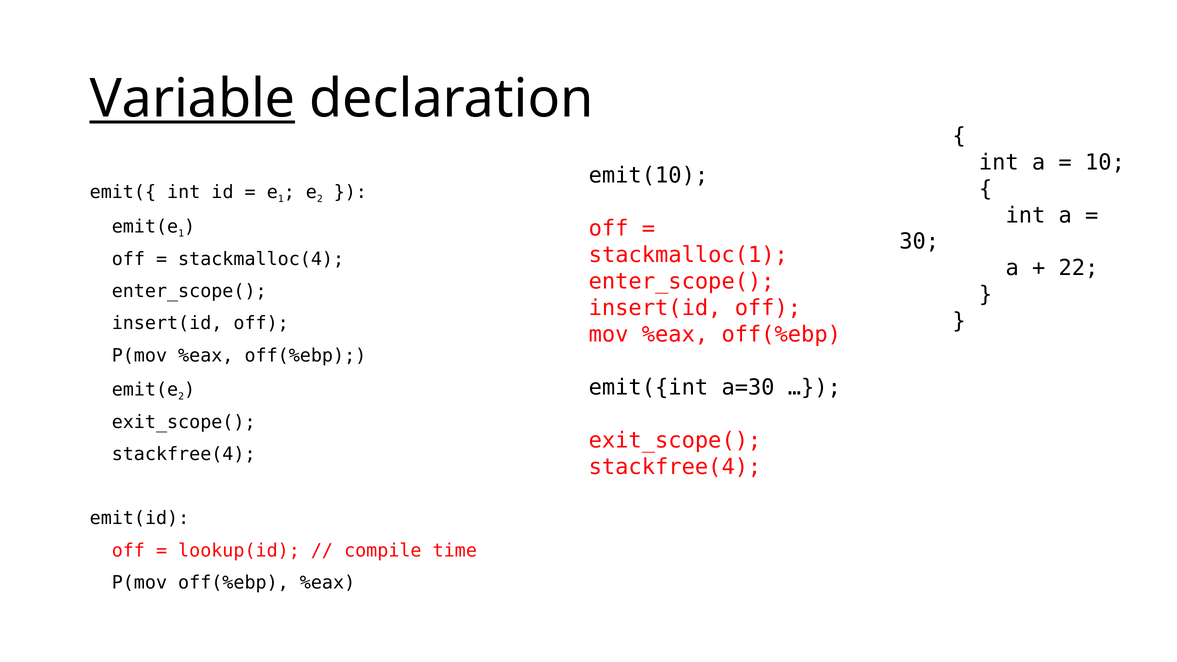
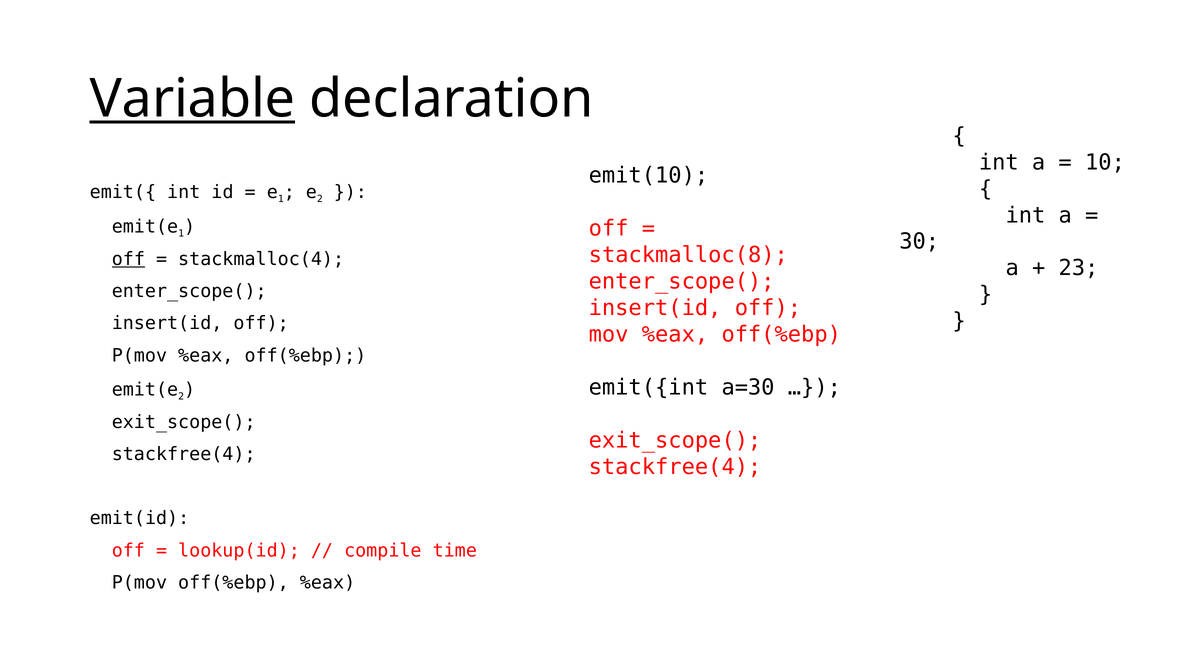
stackmalloc(1: stackmalloc(1 -> stackmalloc(8
off at (128, 259) underline: none -> present
22: 22 -> 23
